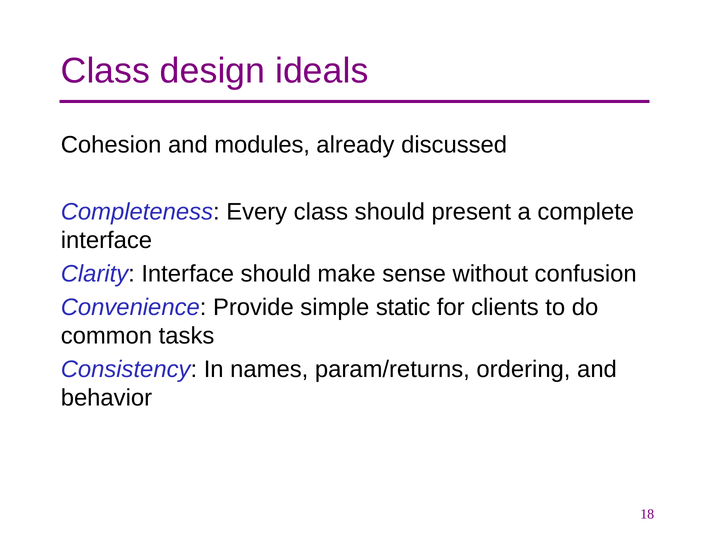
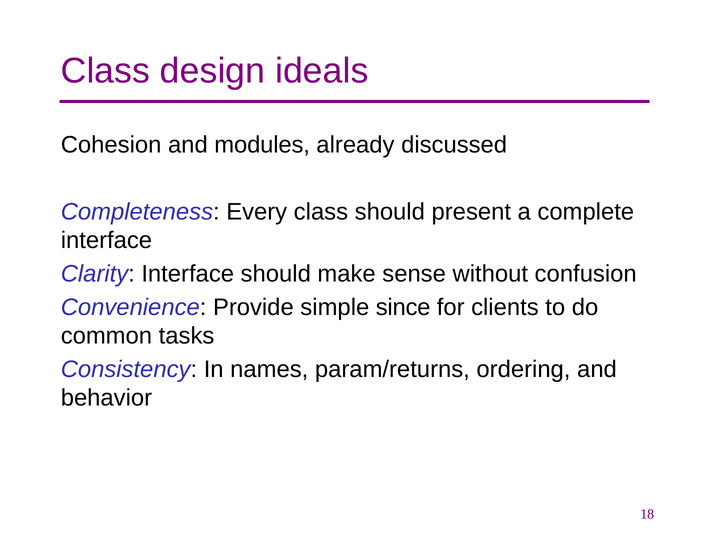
static: static -> since
